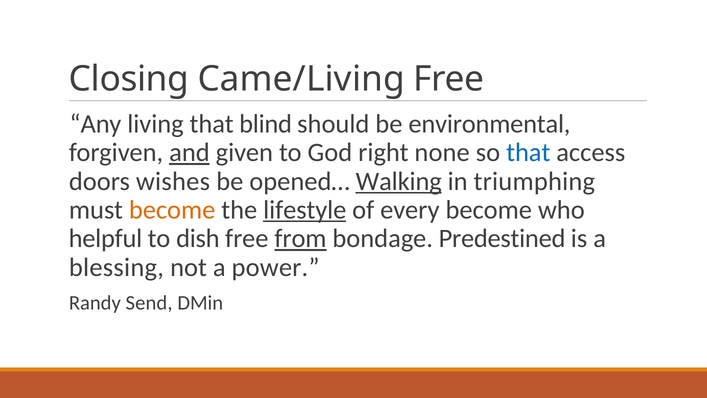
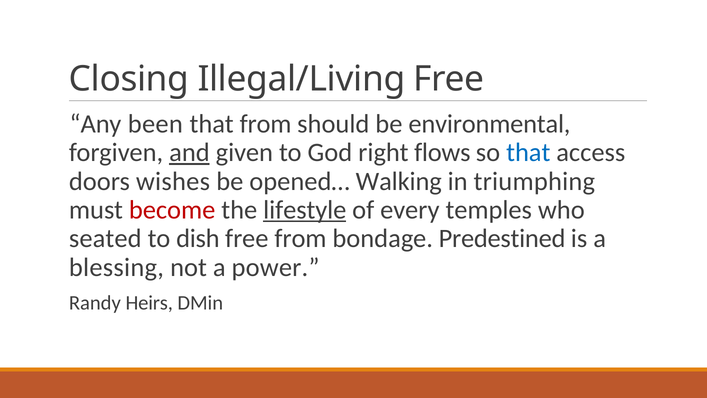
Came/Living: Came/Living -> Illegal/Living
living: living -> been
that blind: blind -> from
none: none -> flows
Walking underline: present -> none
become at (172, 210) colour: orange -> red
every become: become -> temples
helpful: helpful -> seated
from at (300, 238) underline: present -> none
Send: Send -> Heirs
